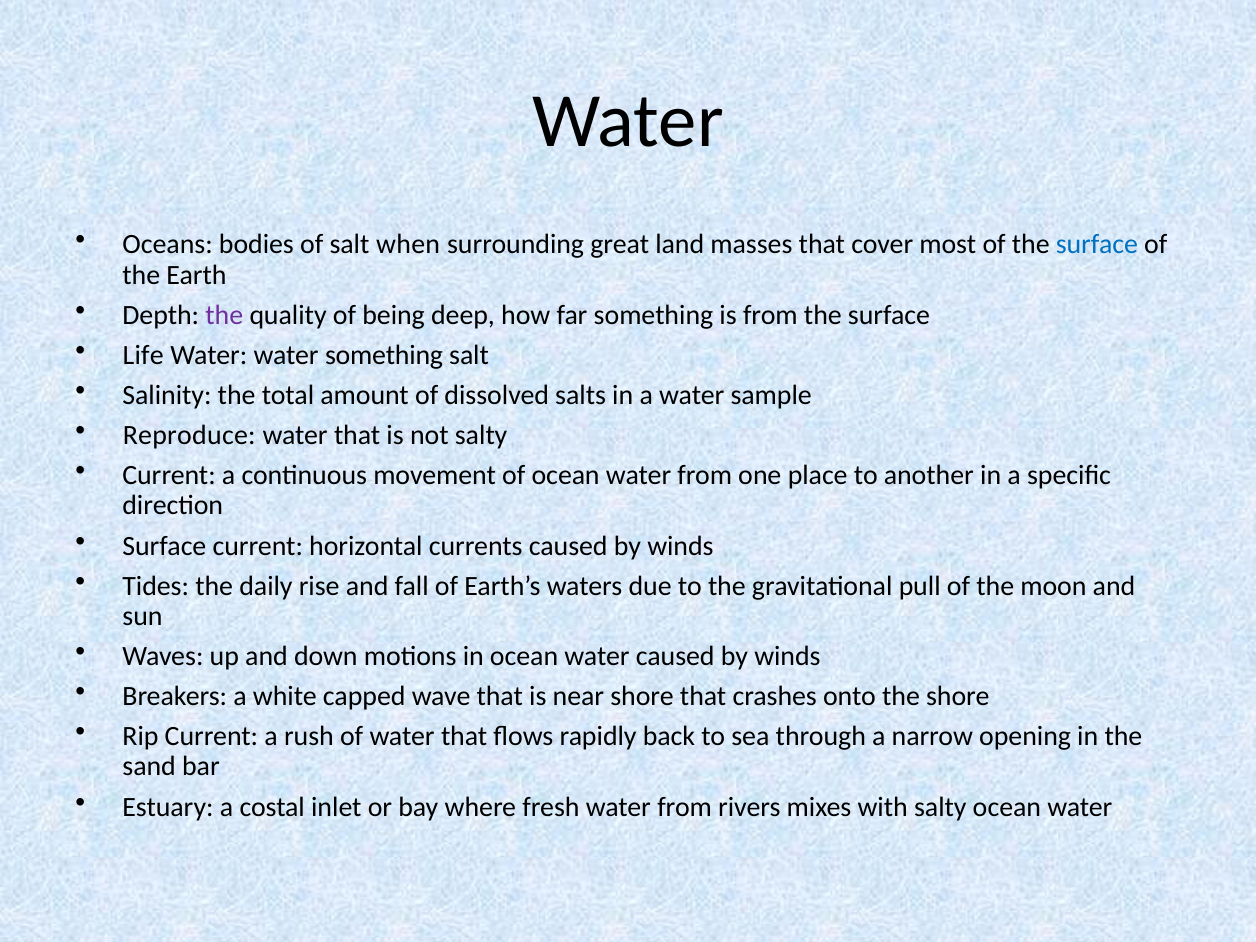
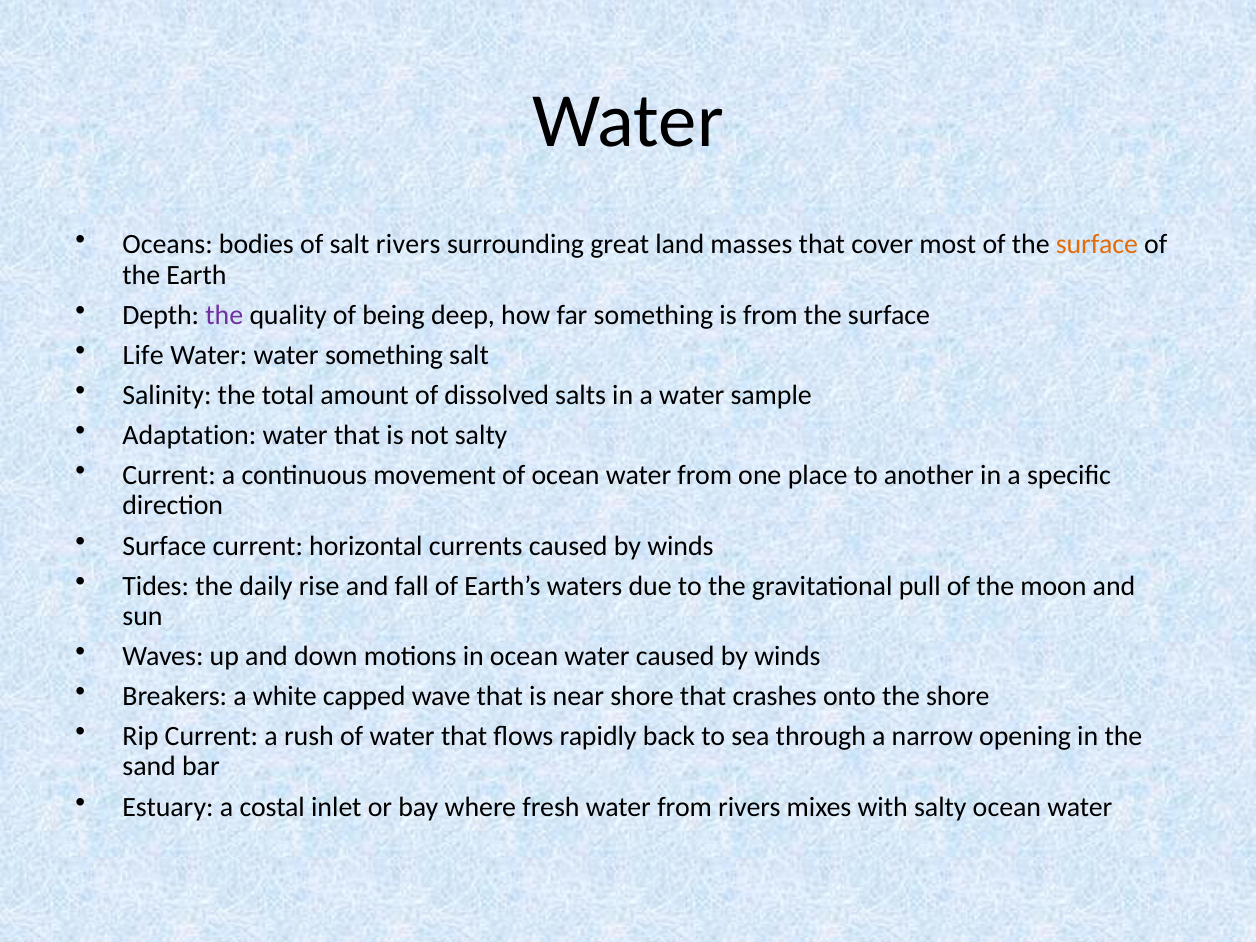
salt when: when -> rivers
surface at (1097, 245) colour: blue -> orange
Reproduce: Reproduce -> Adaptation
